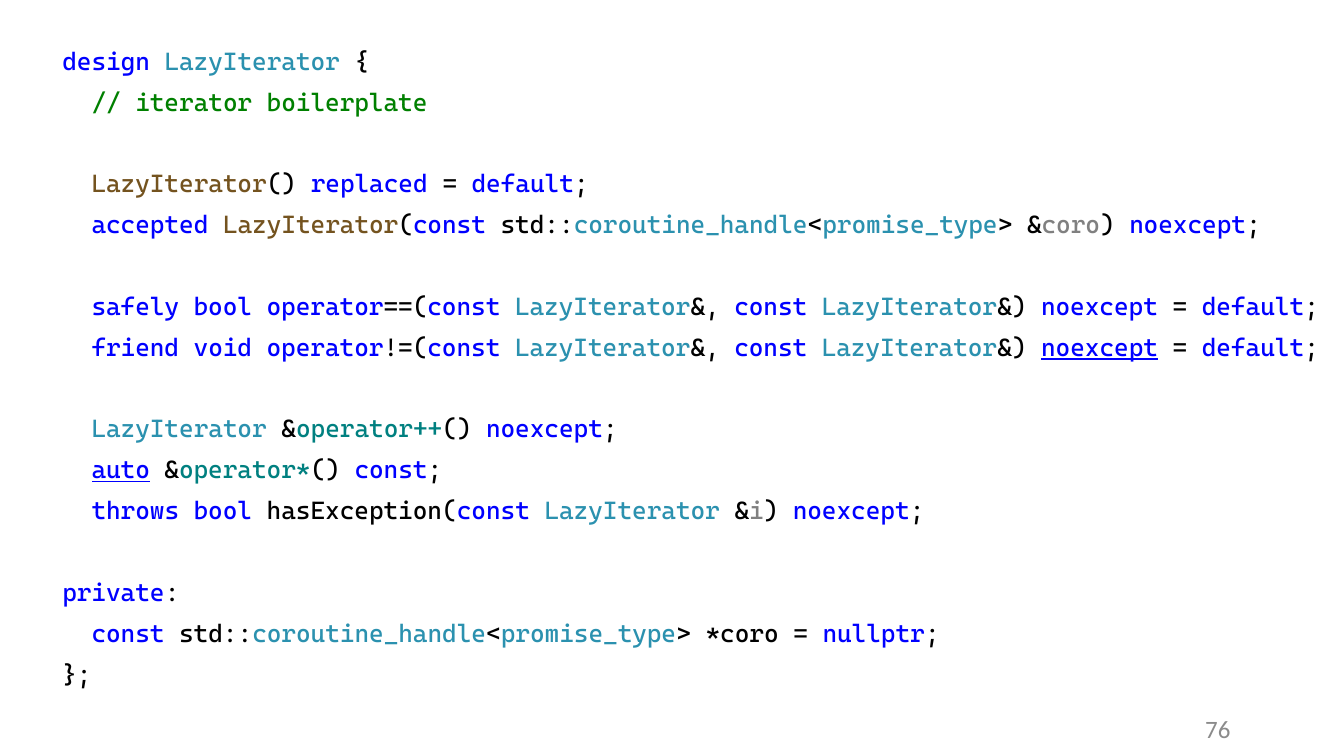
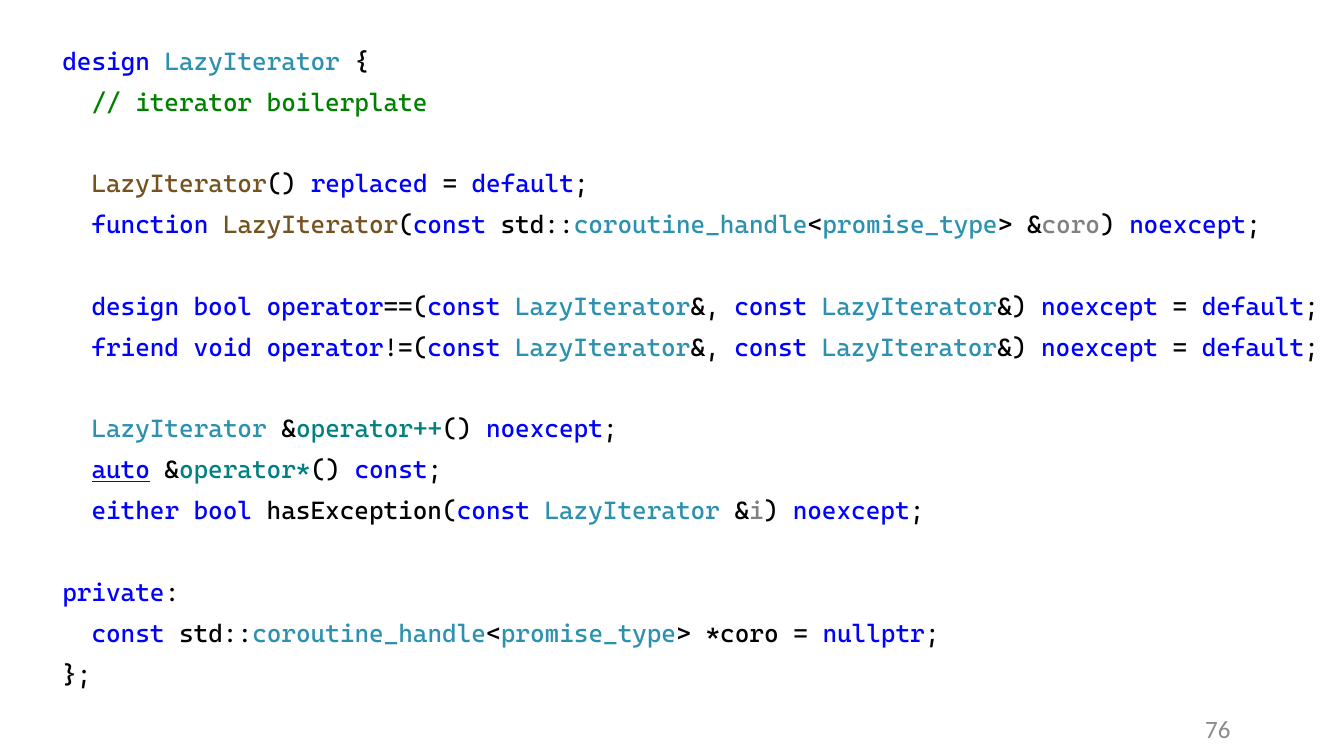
accepted: accepted -> function
safely at (135, 307): safely -> design
noexcept at (1100, 348) underline: present -> none
throws: throws -> either
